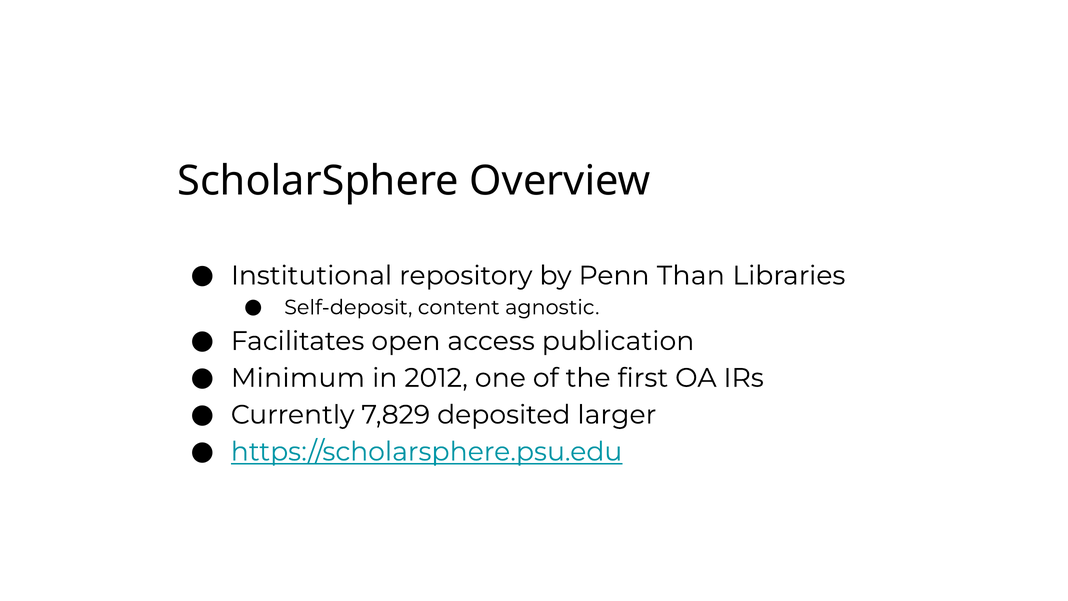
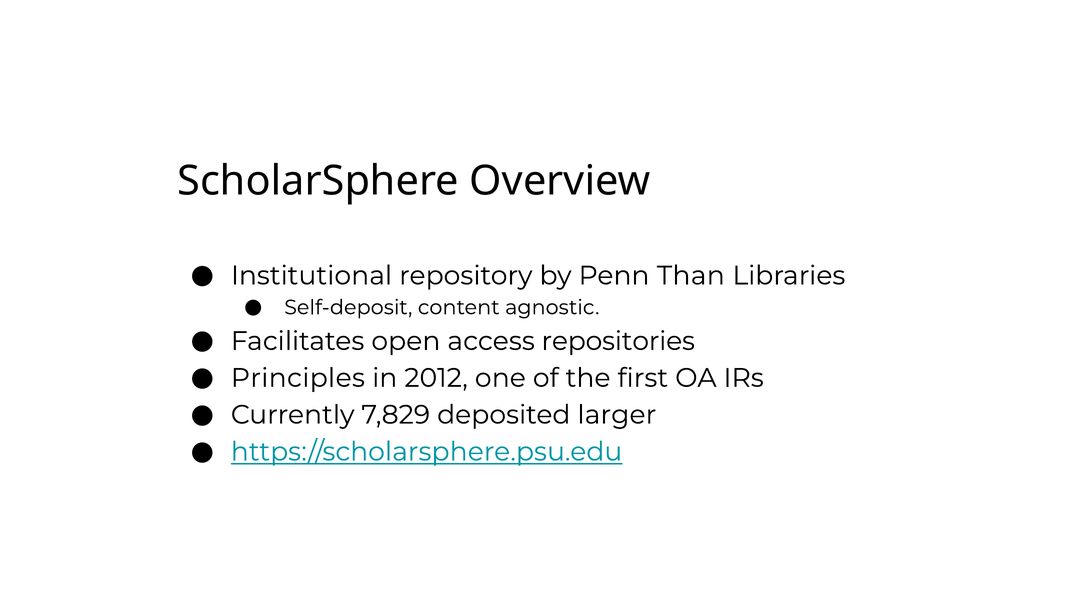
publication: publication -> repositories
Minimum: Minimum -> Principles
